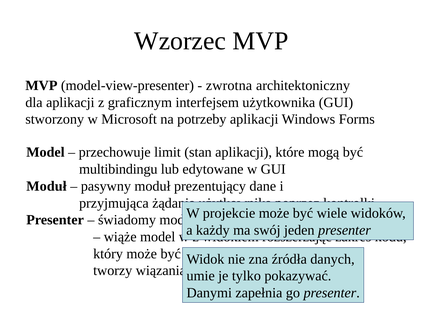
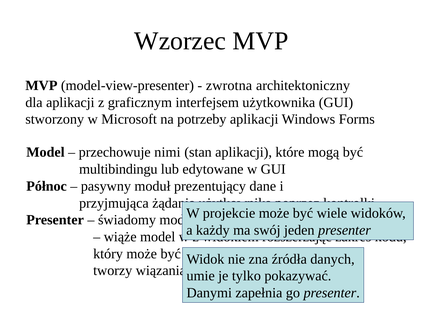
przechowuje limit: limit -> nimi
Moduł at (46, 186): Moduł -> Północ
